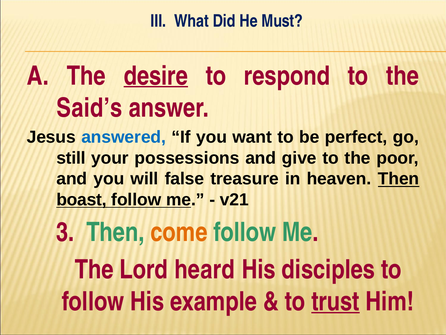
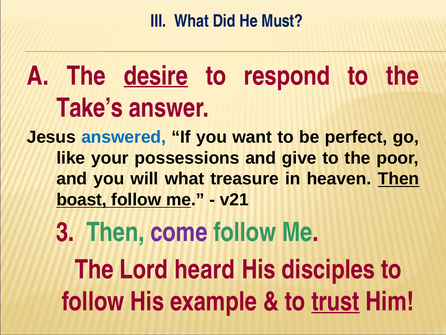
Said’s: Said’s -> Take’s
still: still -> like
will false: false -> what
come colour: orange -> purple
